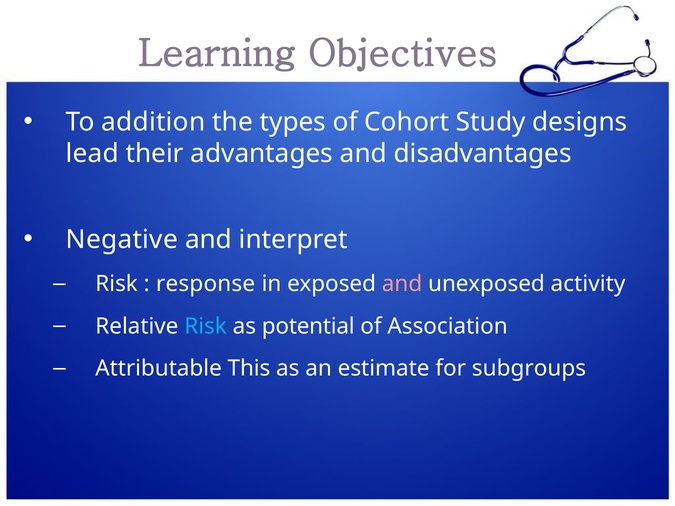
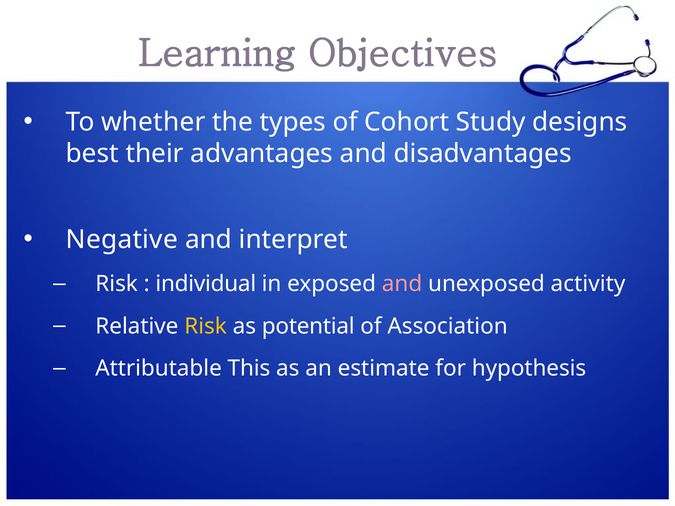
addition: addition -> whether
lead: lead -> best
response: response -> individual
Risk at (206, 326) colour: light blue -> yellow
subgroups: subgroups -> hypothesis
